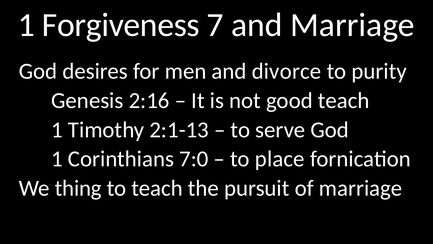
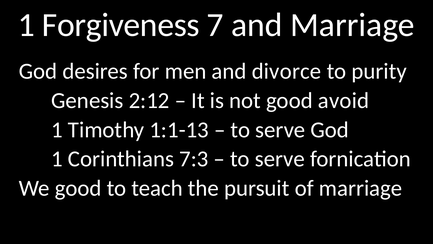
2:16: 2:16 -> 2:12
good teach: teach -> avoid
2:1-13: 2:1-13 -> 1:1-13
7:0: 7:0 -> 7:3
place at (280, 159): place -> serve
We thing: thing -> good
